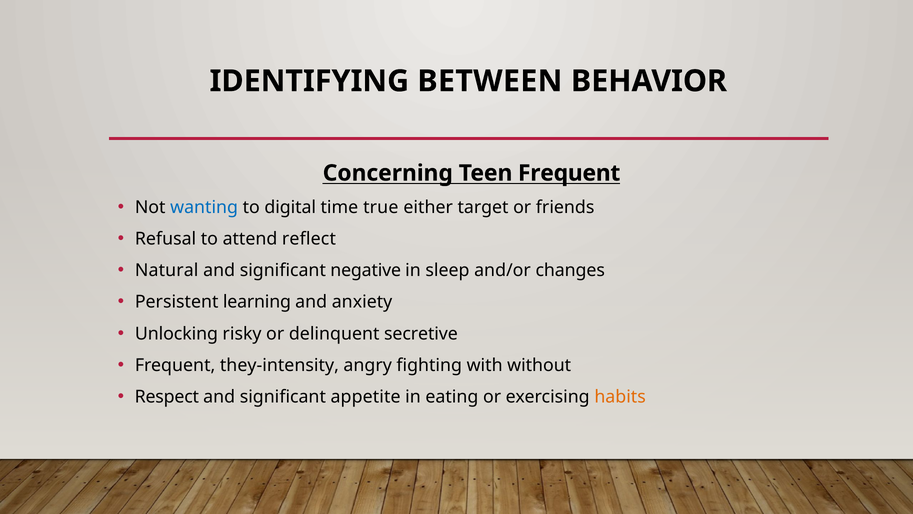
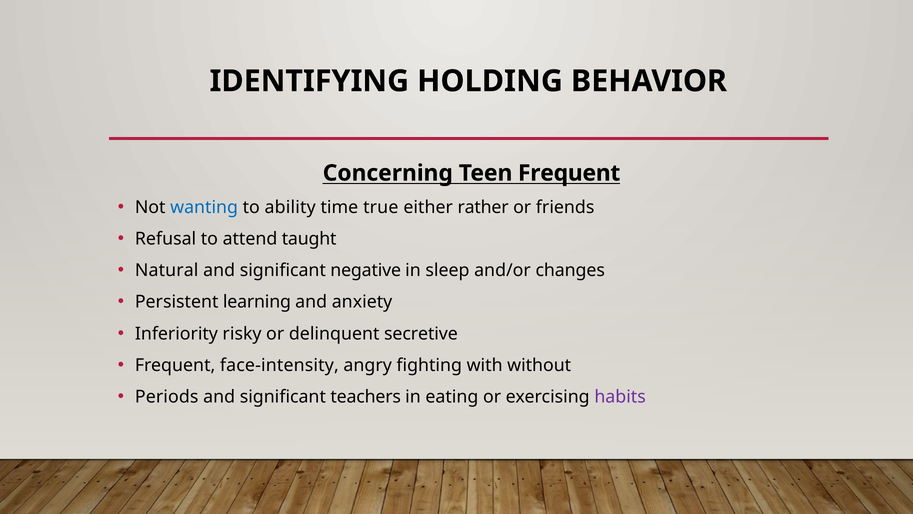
BETWEEN: BETWEEN -> HOLDING
digital: digital -> ability
target: target -> rather
reflect: reflect -> taught
Unlocking: Unlocking -> Inferiority
they-intensity: they-intensity -> face-intensity
Respect: Respect -> Periods
appetite: appetite -> teachers
habits colour: orange -> purple
